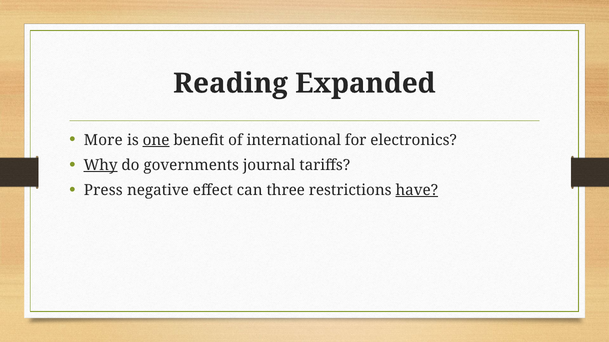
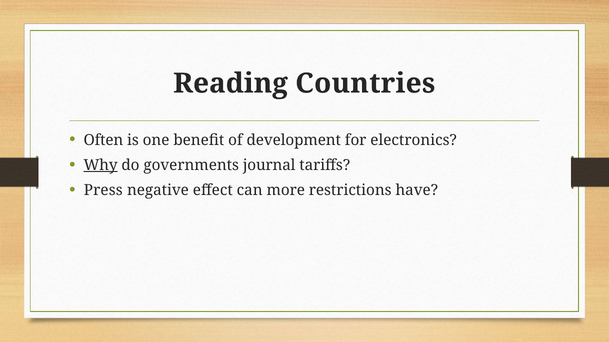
Expanded: Expanded -> Countries
More: More -> Often
one underline: present -> none
international: international -> development
three: three -> more
have underline: present -> none
